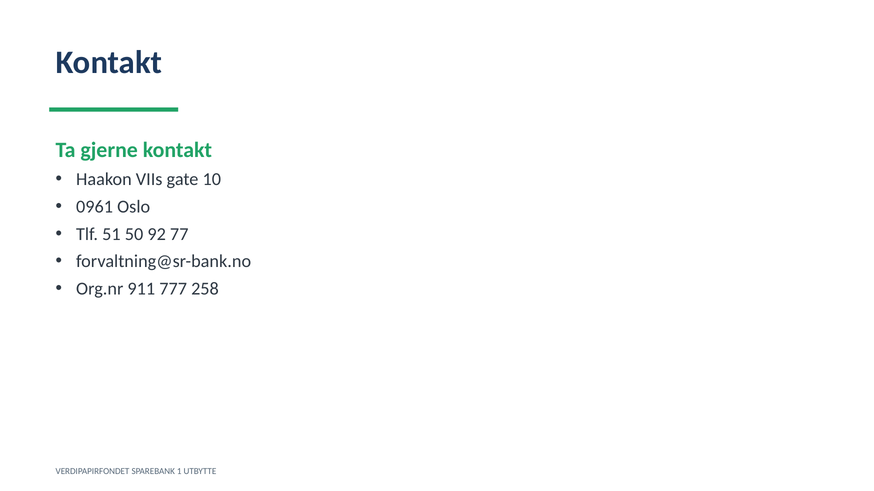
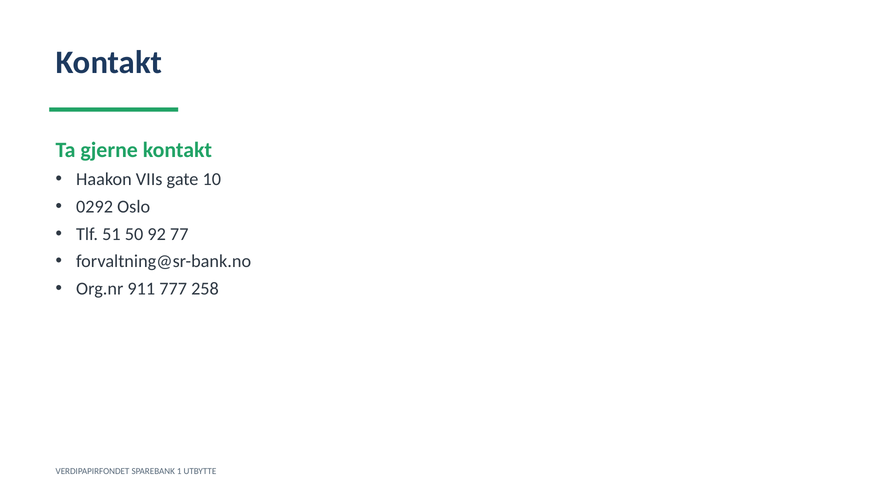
0961: 0961 -> 0292
